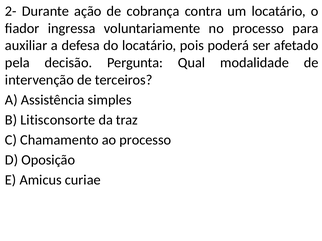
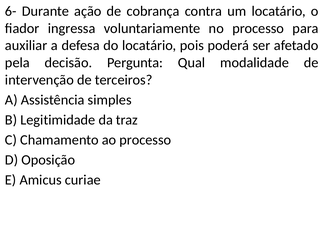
2-: 2- -> 6-
Litisconsorte: Litisconsorte -> Legitimidade
